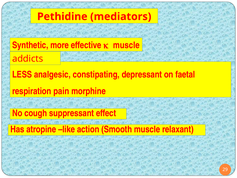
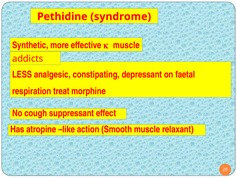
mediators: mediators -> syndrome
pain: pain -> treat
